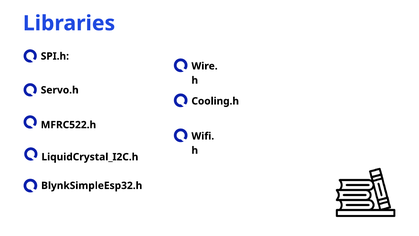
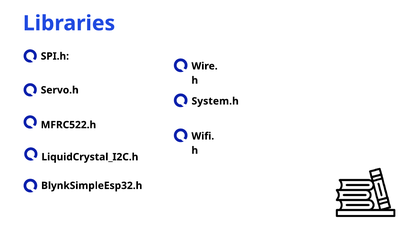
Cooling.h: Cooling.h -> System.h
